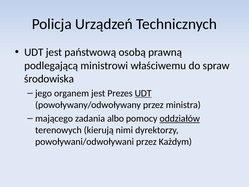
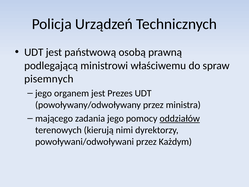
środowiska: środowiska -> pisemnych
UDT at (143, 93) underline: present -> none
zadania albo: albo -> jego
